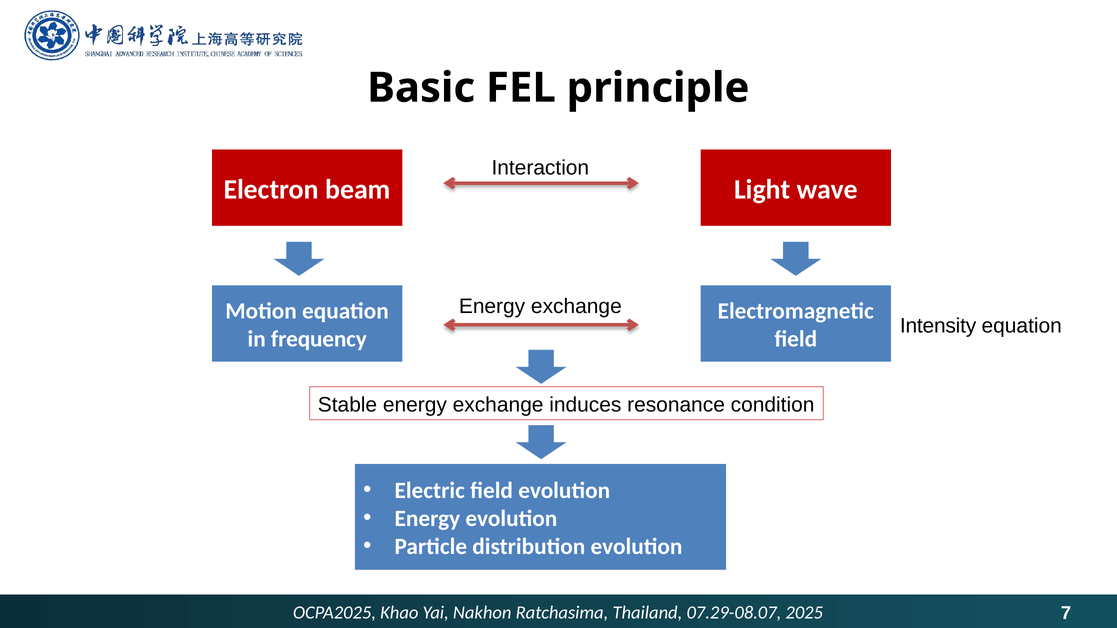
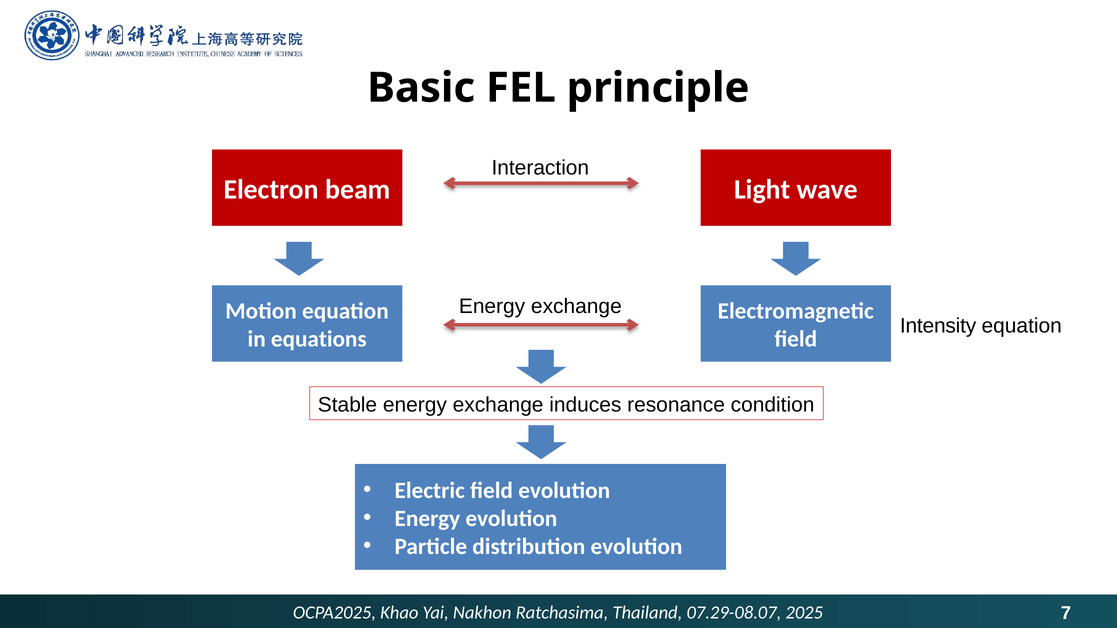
frequency: frequency -> equations
